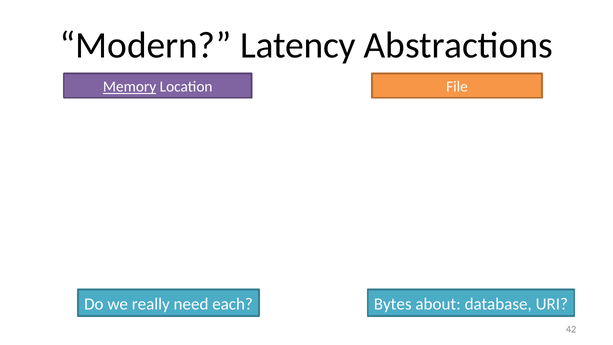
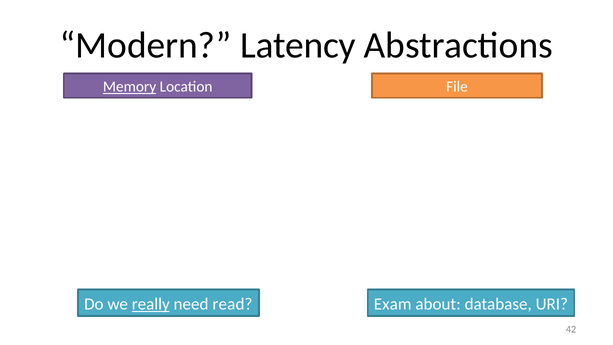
really underline: none -> present
each: each -> read
Bytes: Bytes -> Exam
